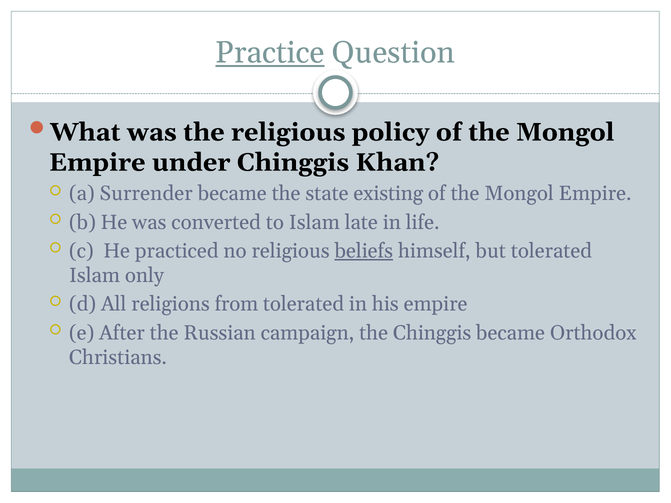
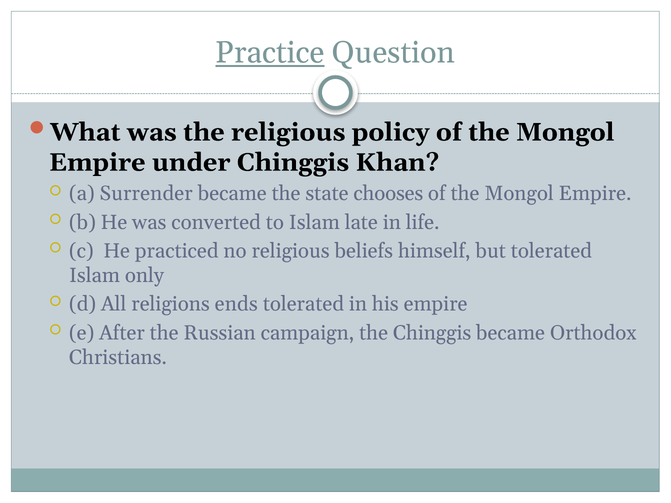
existing: existing -> chooses
beliefs underline: present -> none
from: from -> ends
